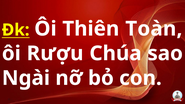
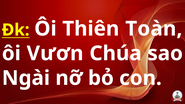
Rượu: Rượu -> Vươn
